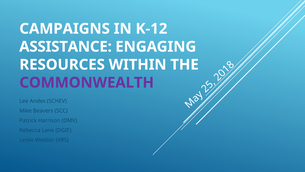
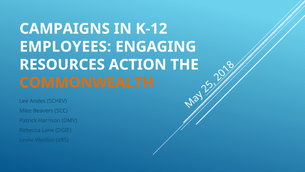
ASSISTANCE: ASSISTANCE -> EMPLOYEES
WITHIN: WITHIN -> ACTION
COMMONWEALTH colour: purple -> orange
